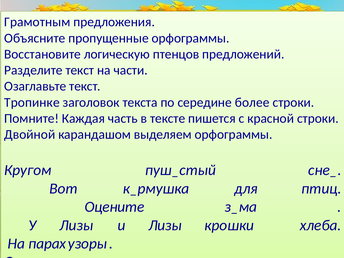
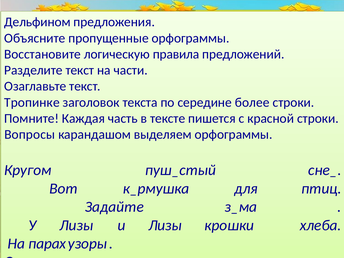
Грамотным: Грамотным -> Дельфином
птенцов: птенцов -> правила
Двойной at (30, 134): Двойной -> Вопросы
Оцените at (114, 207): Оцените -> Задайте
